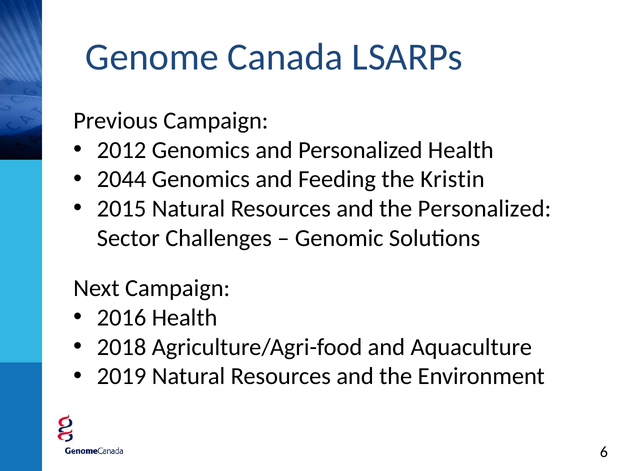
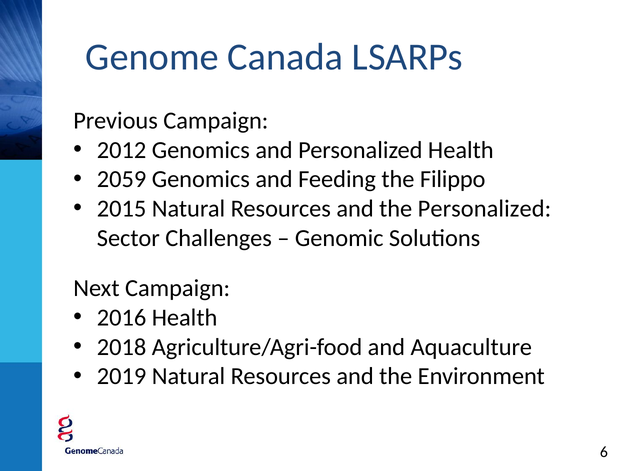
2044: 2044 -> 2059
Kristin: Kristin -> Filippo
